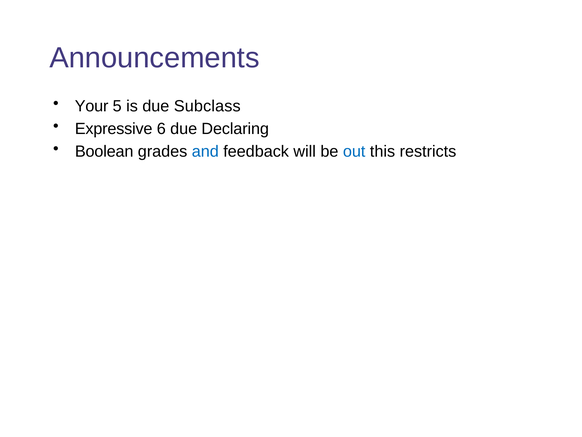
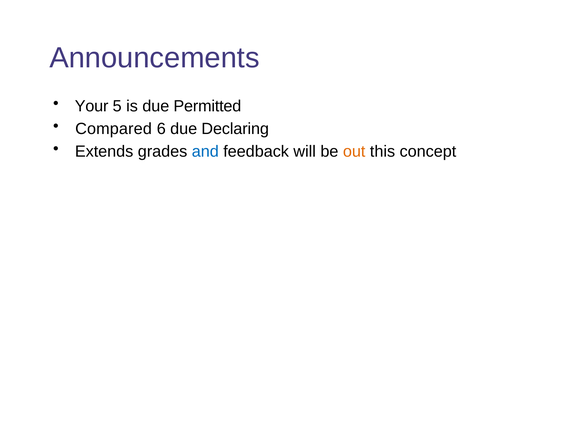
Subclass: Subclass -> Permitted
Expressive: Expressive -> Compared
Boolean: Boolean -> Extends
out colour: blue -> orange
restricts: restricts -> concept
